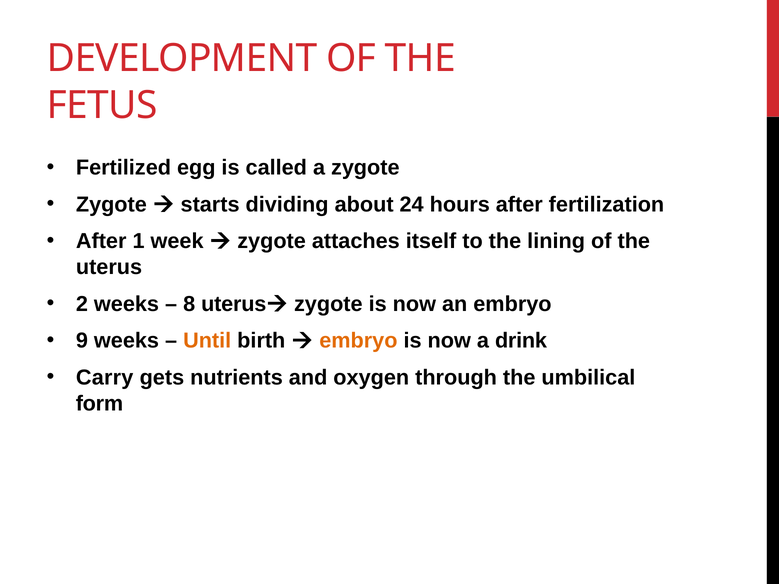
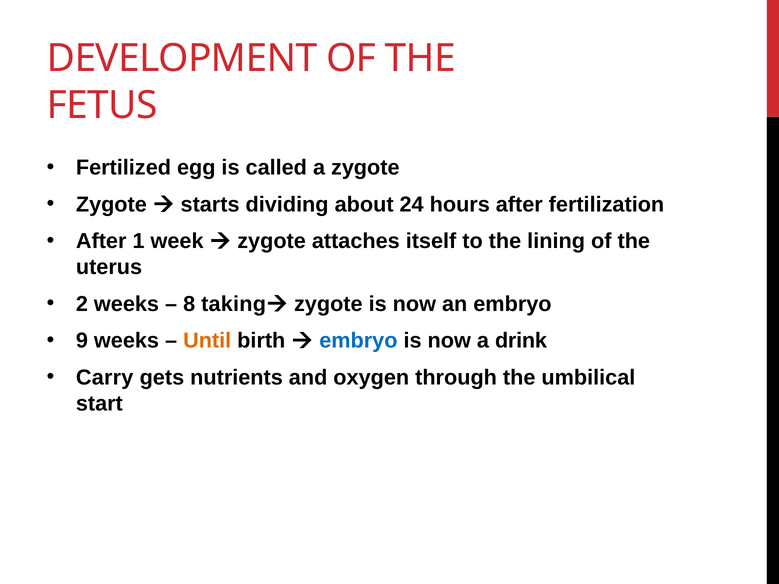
8 uterus: uterus -> taking
embryo at (358, 341) colour: orange -> blue
form: form -> start
